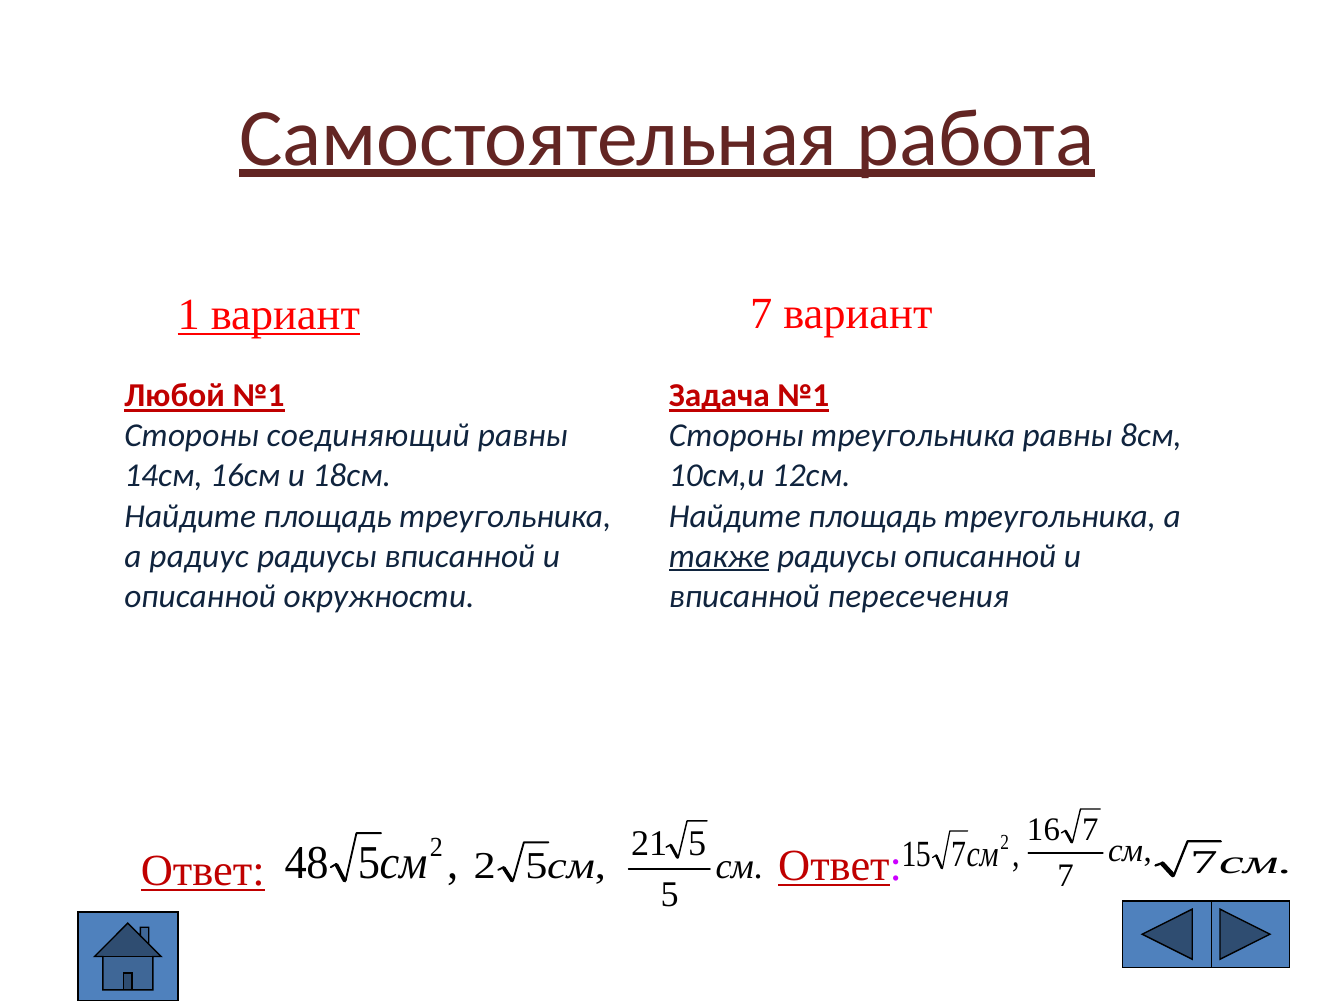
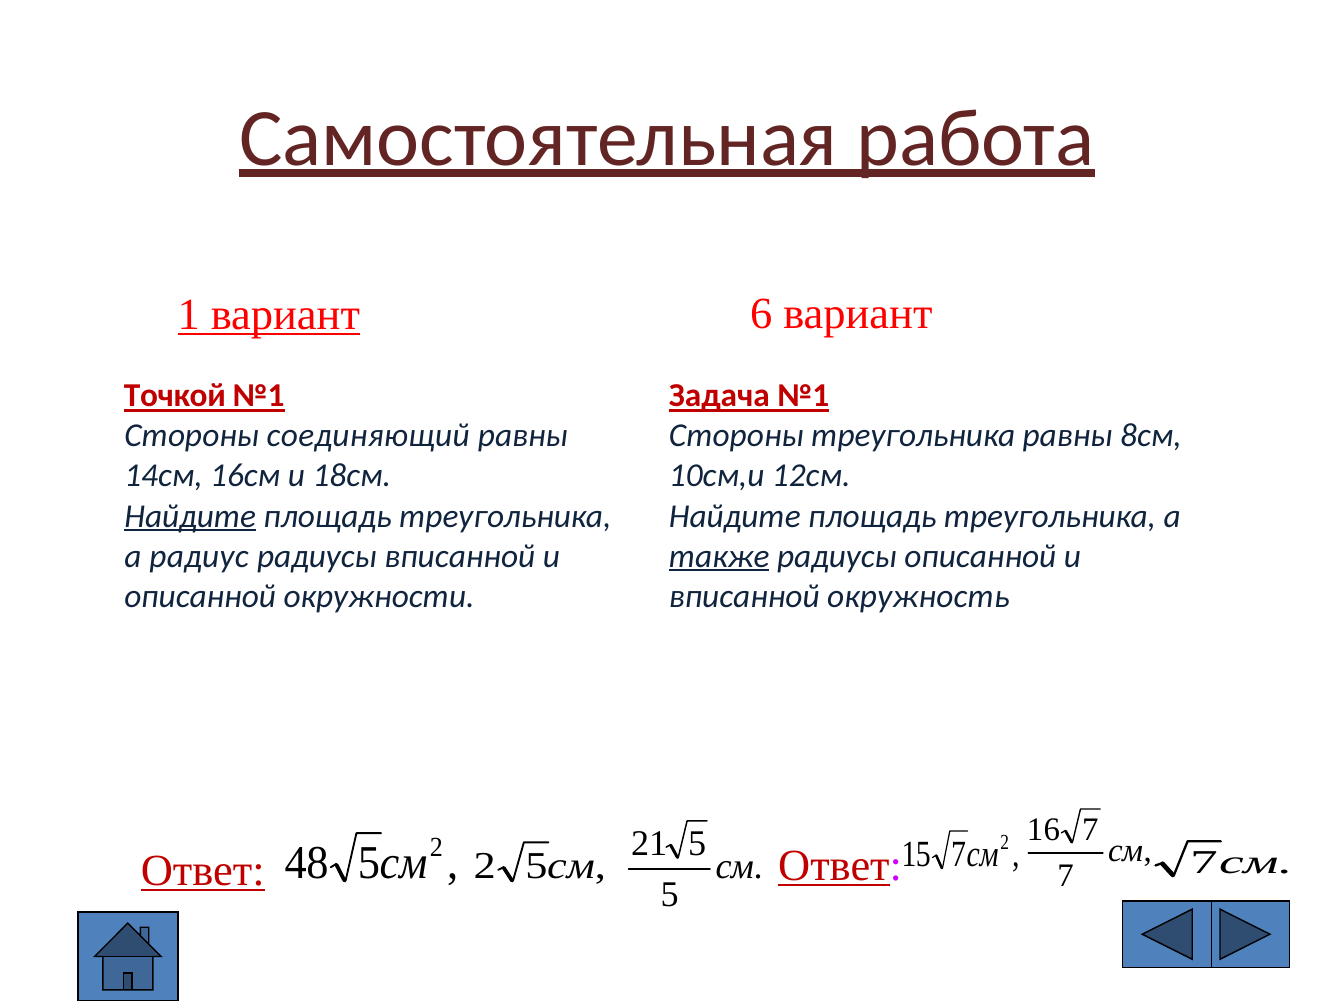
вариант 7: 7 -> 6
Любой: Любой -> Точкой
Найдите at (190, 516) underline: none -> present
пересечения: пересечения -> окружность
